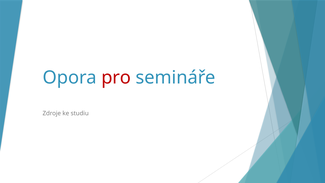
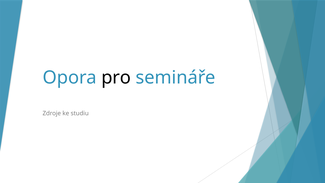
pro colour: red -> black
